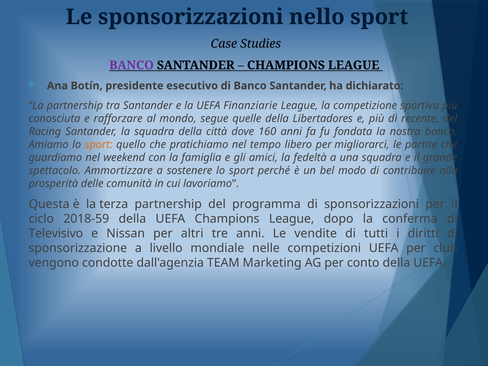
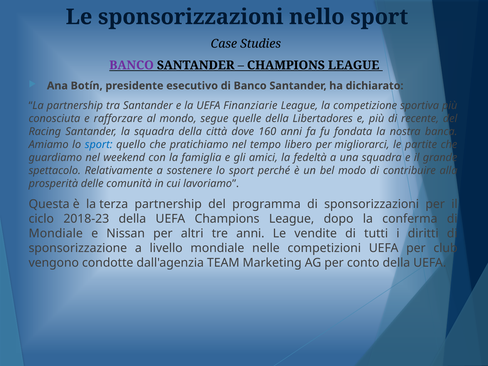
sport at (99, 145) colour: orange -> blue
Ammortizzare: Ammortizzare -> Relativamente
2018-59: 2018-59 -> 2018-23
Televisivo at (56, 234): Televisivo -> Mondiale
